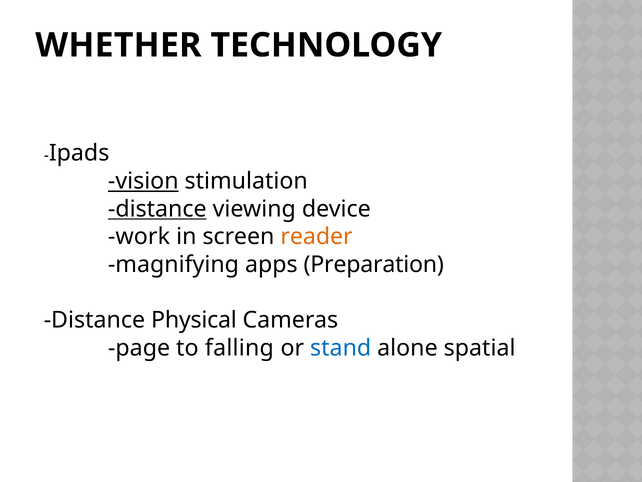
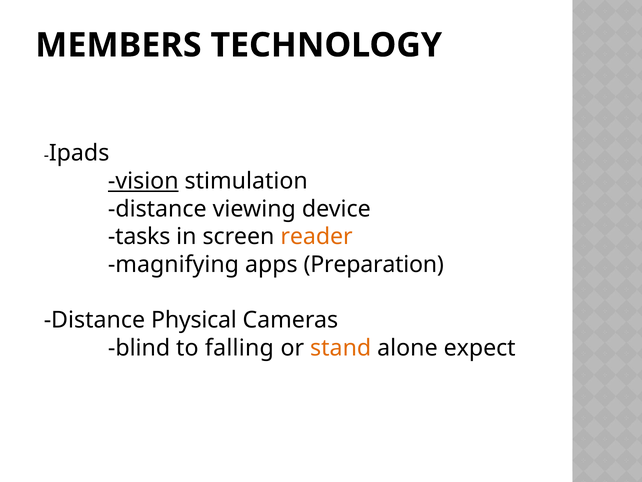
WHETHER: WHETHER -> MEMBERS
distance at (157, 209) underline: present -> none
work: work -> tasks
page: page -> blind
stand colour: blue -> orange
spatial: spatial -> expect
